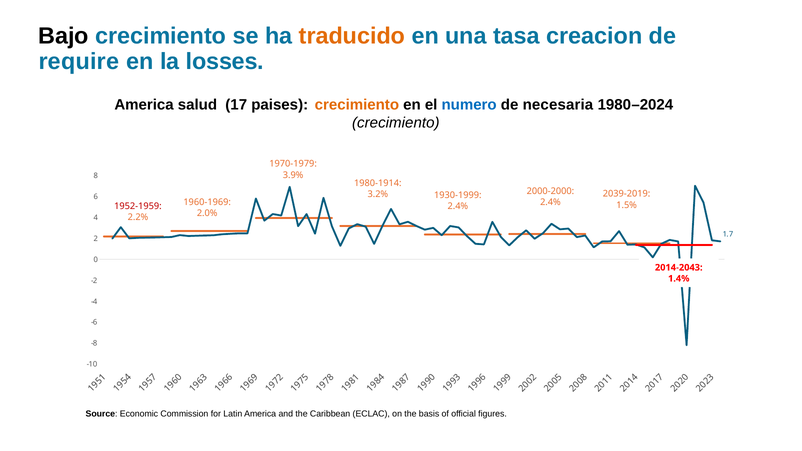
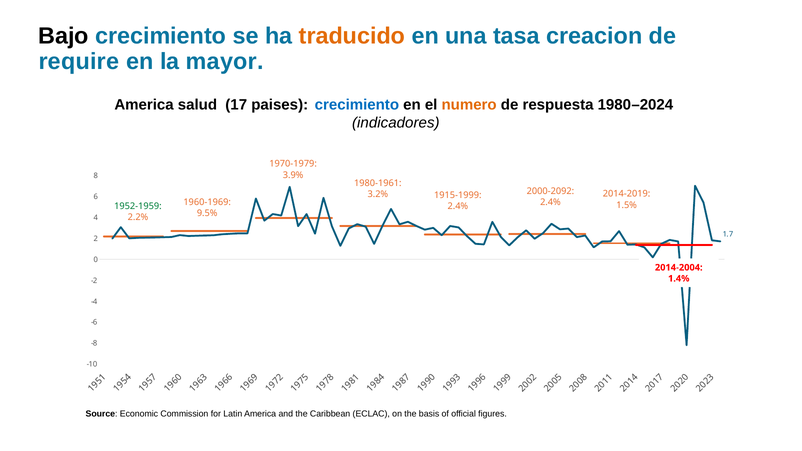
losses: losses -> mayor
crecimiento at (357, 105) colour: orange -> blue
numero colour: blue -> orange
necesaria: necesaria -> respuesta
crecimiento at (396, 123): crecimiento -> indicadores
1980-1914: 1980-1914 -> 1980-1961
2000-2000: 2000-2000 -> 2000-2092
2039-2019: 2039-2019 -> 2014-2019
1930-1999: 1930-1999 -> 1915-1999
1952-1959 colour: red -> green
2.0%: 2.0% -> 9.5%
2014-2043: 2014-2043 -> 2014-2004
